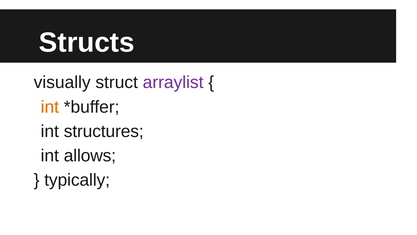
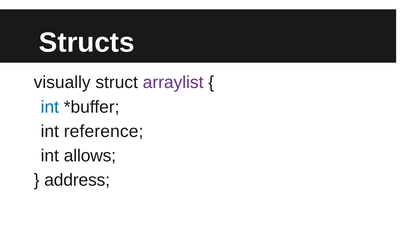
int at (50, 107) colour: orange -> blue
structures: structures -> reference
typically: typically -> address
